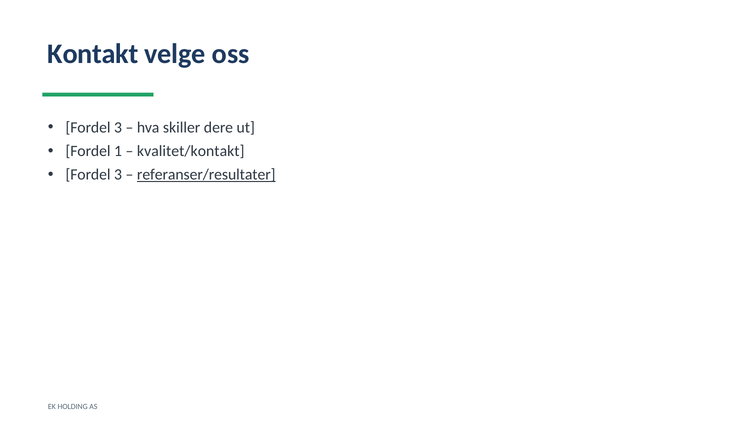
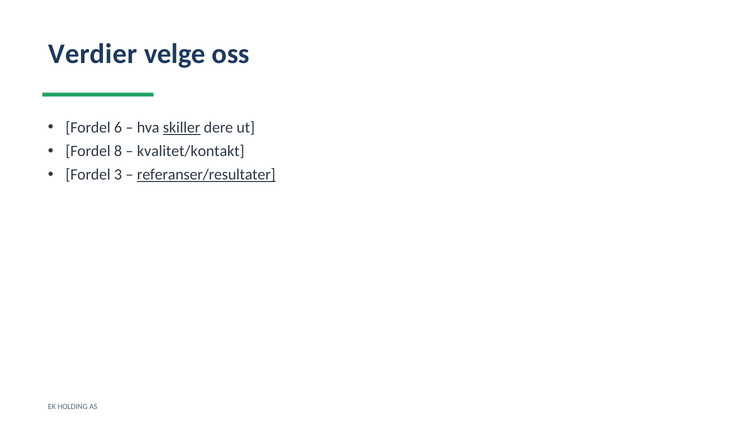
Kontakt: Kontakt -> Verdier
3 at (118, 128): 3 -> 6
skiller underline: none -> present
1: 1 -> 8
